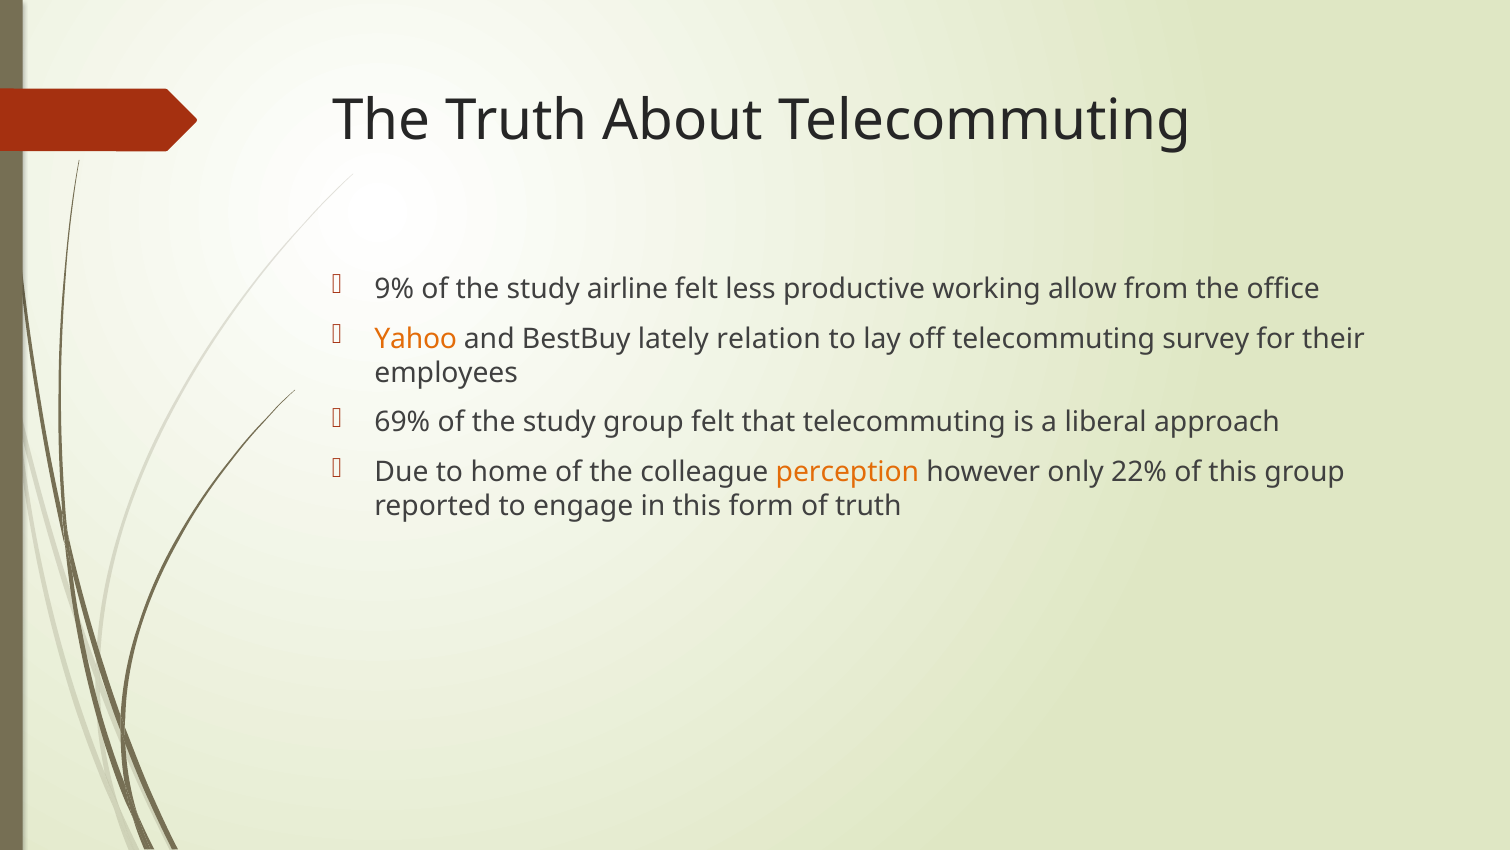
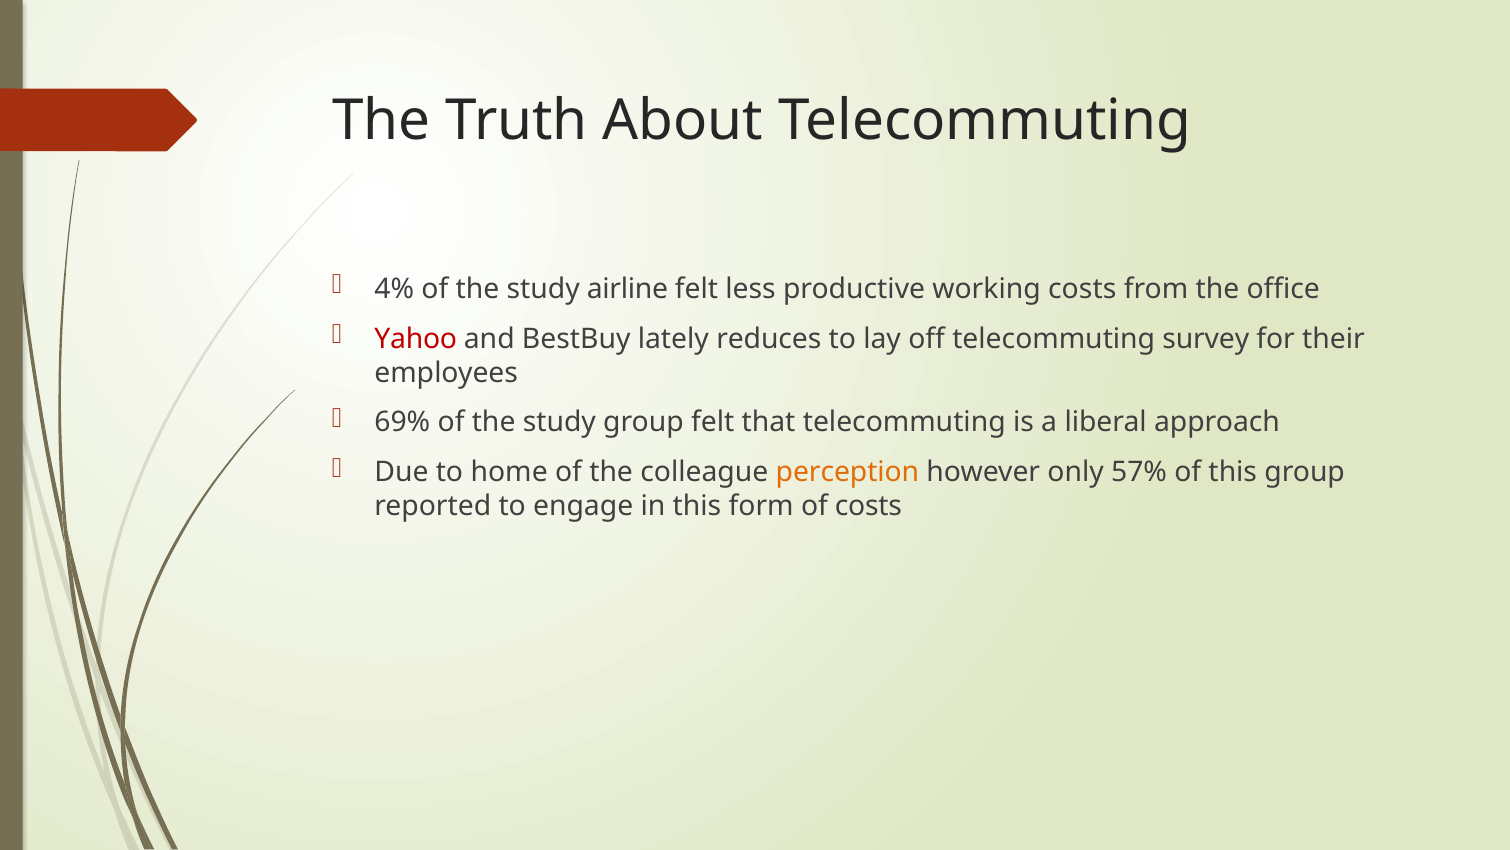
9%: 9% -> 4%
working allow: allow -> costs
Yahoo colour: orange -> red
relation: relation -> reduces
22%: 22% -> 57%
of truth: truth -> costs
